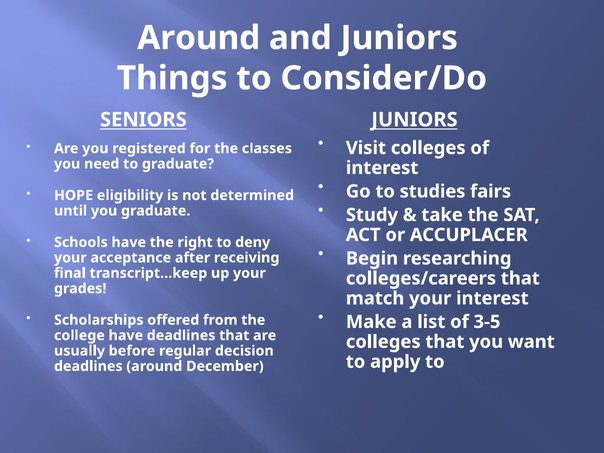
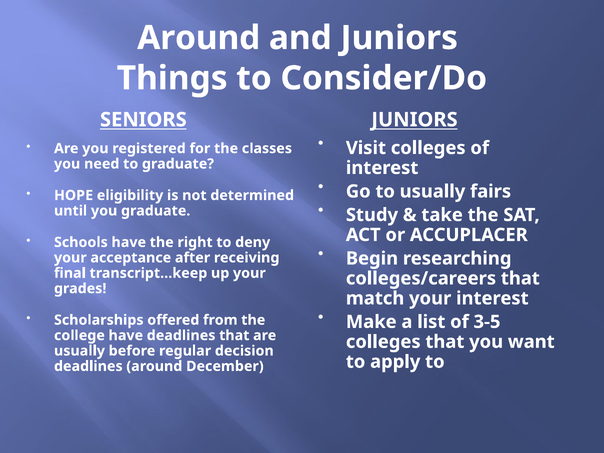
to studies: studies -> usually
